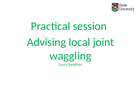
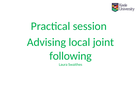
waggling: waggling -> following
